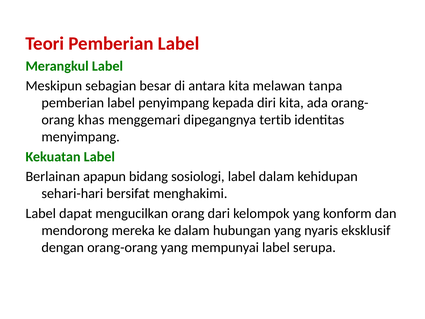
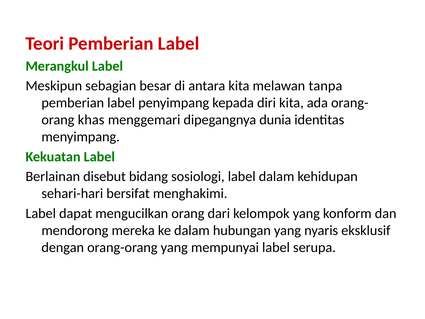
tertib: tertib -> dunia
apapun: apapun -> disebut
